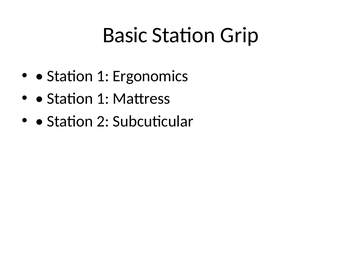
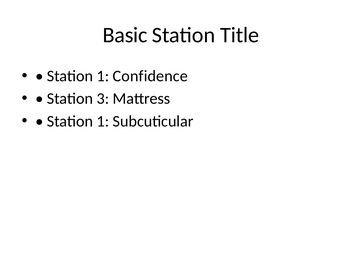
Grip: Grip -> Title
Ergonomics: Ergonomics -> Confidence
1 at (103, 98): 1 -> 3
2 at (103, 121): 2 -> 1
